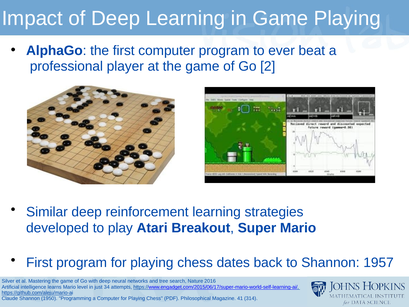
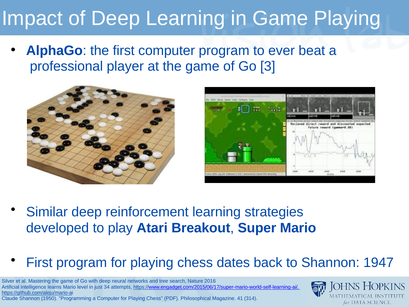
2: 2 -> 3
1957: 1957 -> 1947
